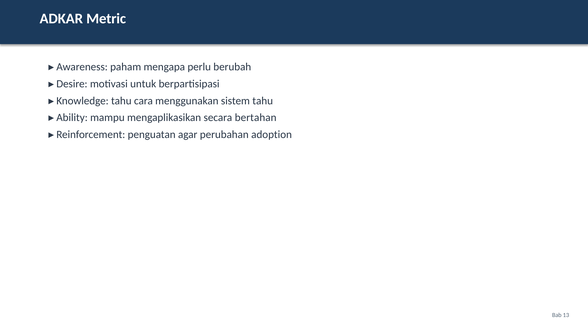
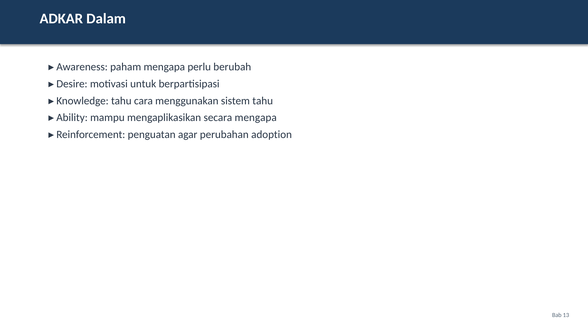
Metric: Metric -> Dalam
secara bertahan: bertahan -> mengapa
